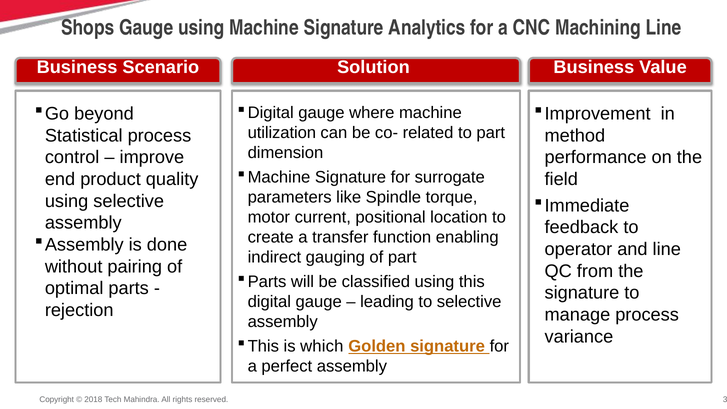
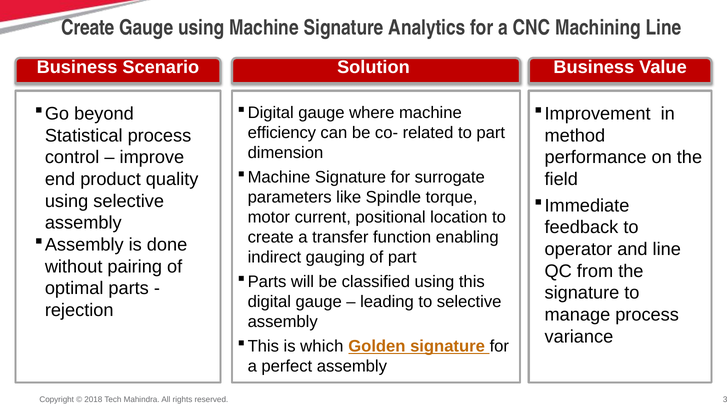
Shops at (88, 27): Shops -> Create
utilization: utilization -> efficiency
